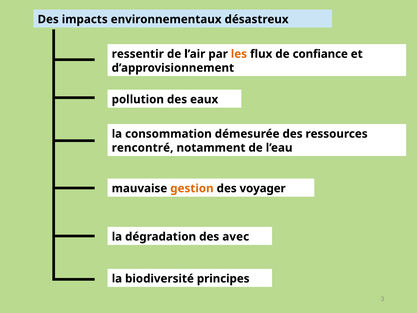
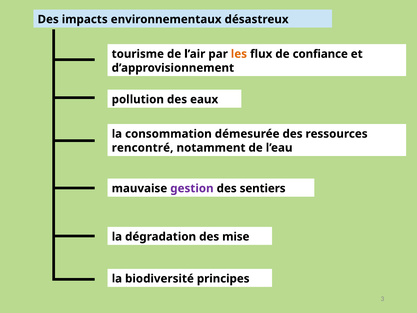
ressentir: ressentir -> tourisme
gestion colour: orange -> purple
voyager: voyager -> sentiers
avec: avec -> mise
